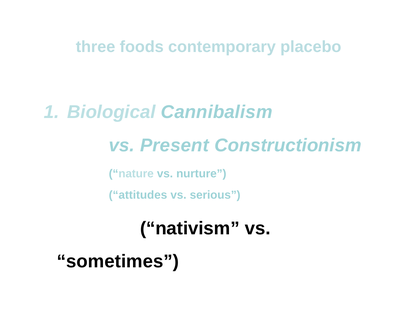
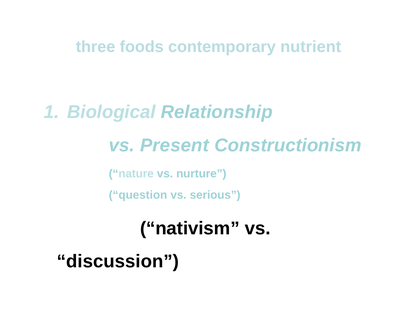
placebo: placebo -> nutrient
Cannibalism: Cannibalism -> Relationship
attitudes: attitudes -> question
sometimes: sometimes -> discussion
